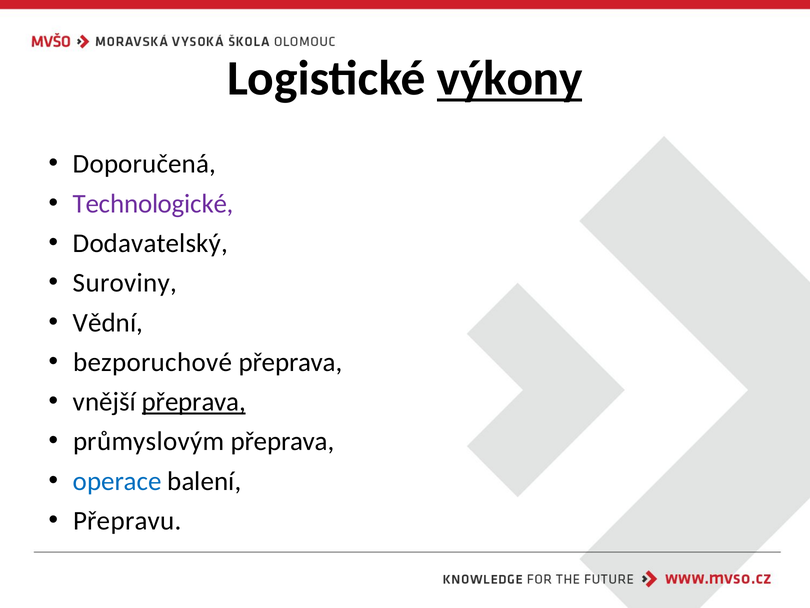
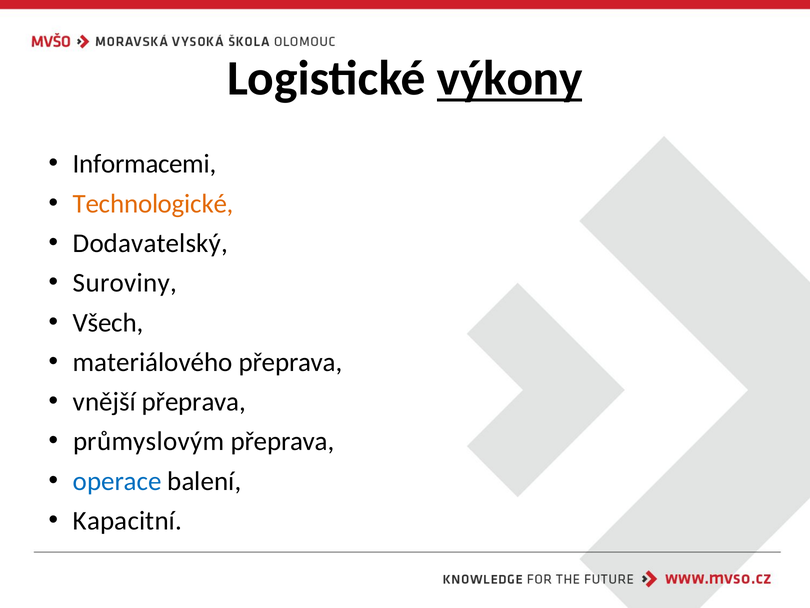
Doporučená: Doporučená -> Informacemi
Technologické colour: purple -> orange
Vědní: Vědní -> Všech
bezporuchové: bezporuchové -> materiálového
přeprava at (194, 402) underline: present -> none
Přepravu: Přepravu -> Kapacitní
